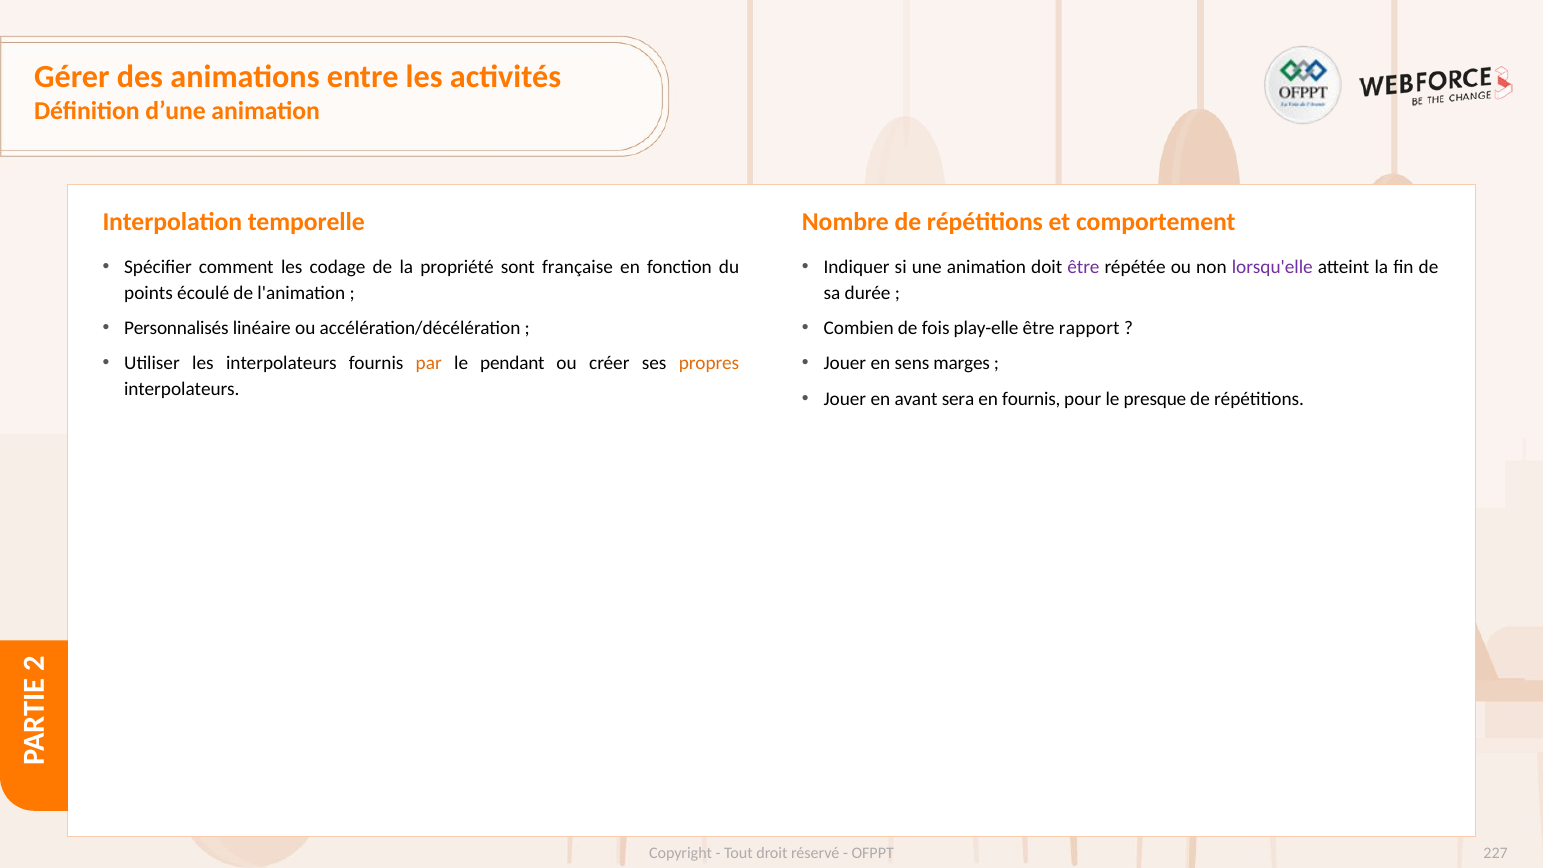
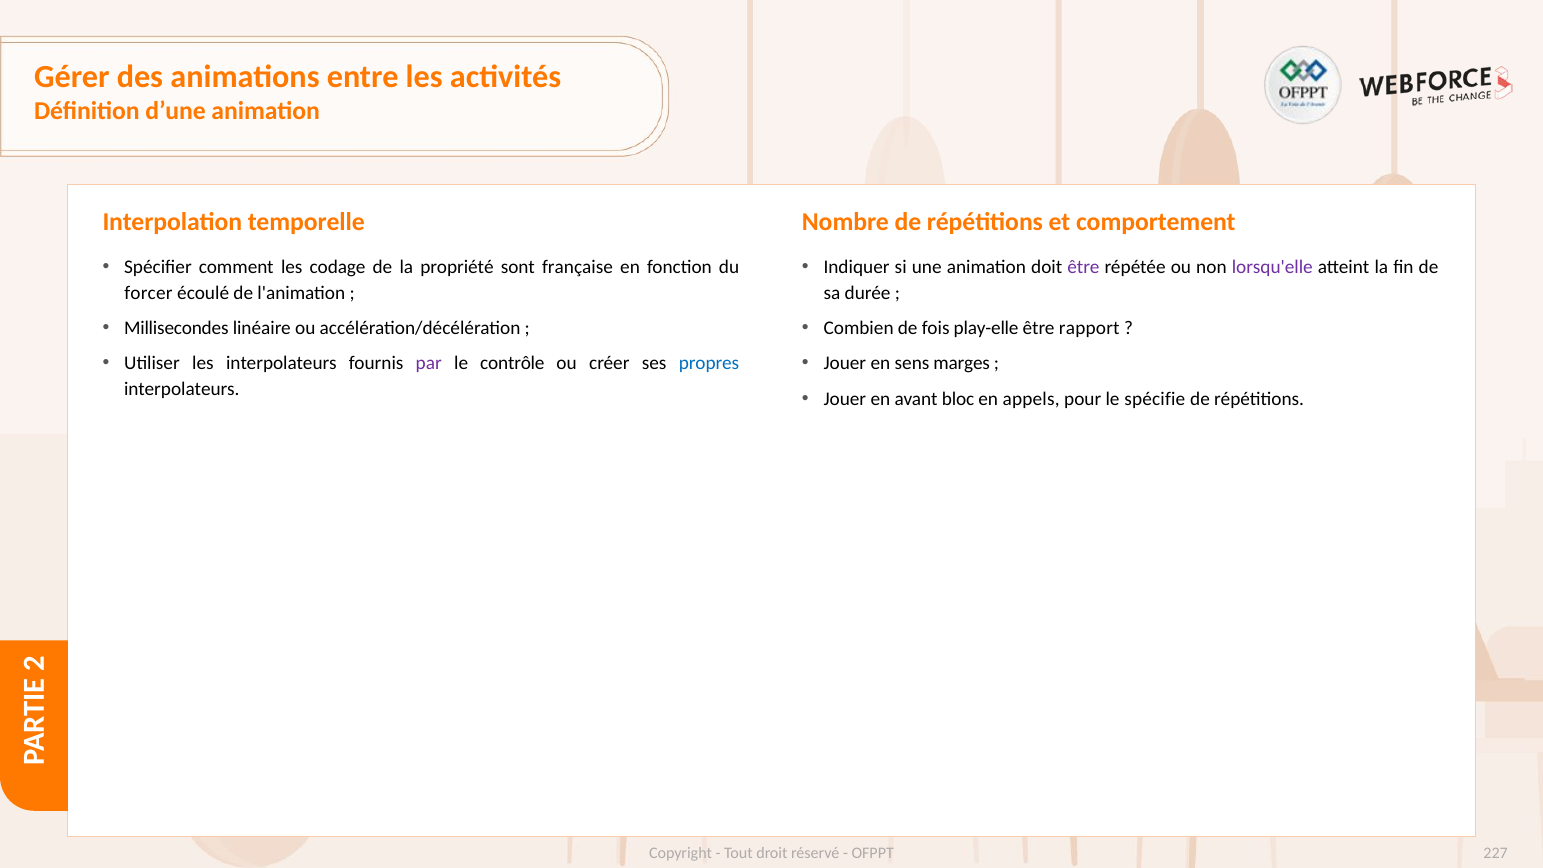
points: points -> forcer
Personnalisés: Personnalisés -> Millisecondes
par colour: orange -> purple
pendant: pendant -> contrôle
propres colour: orange -> blue
sera: sera -> bloc
en fournis: fournis -> appels
presque: presque -> spécifie
